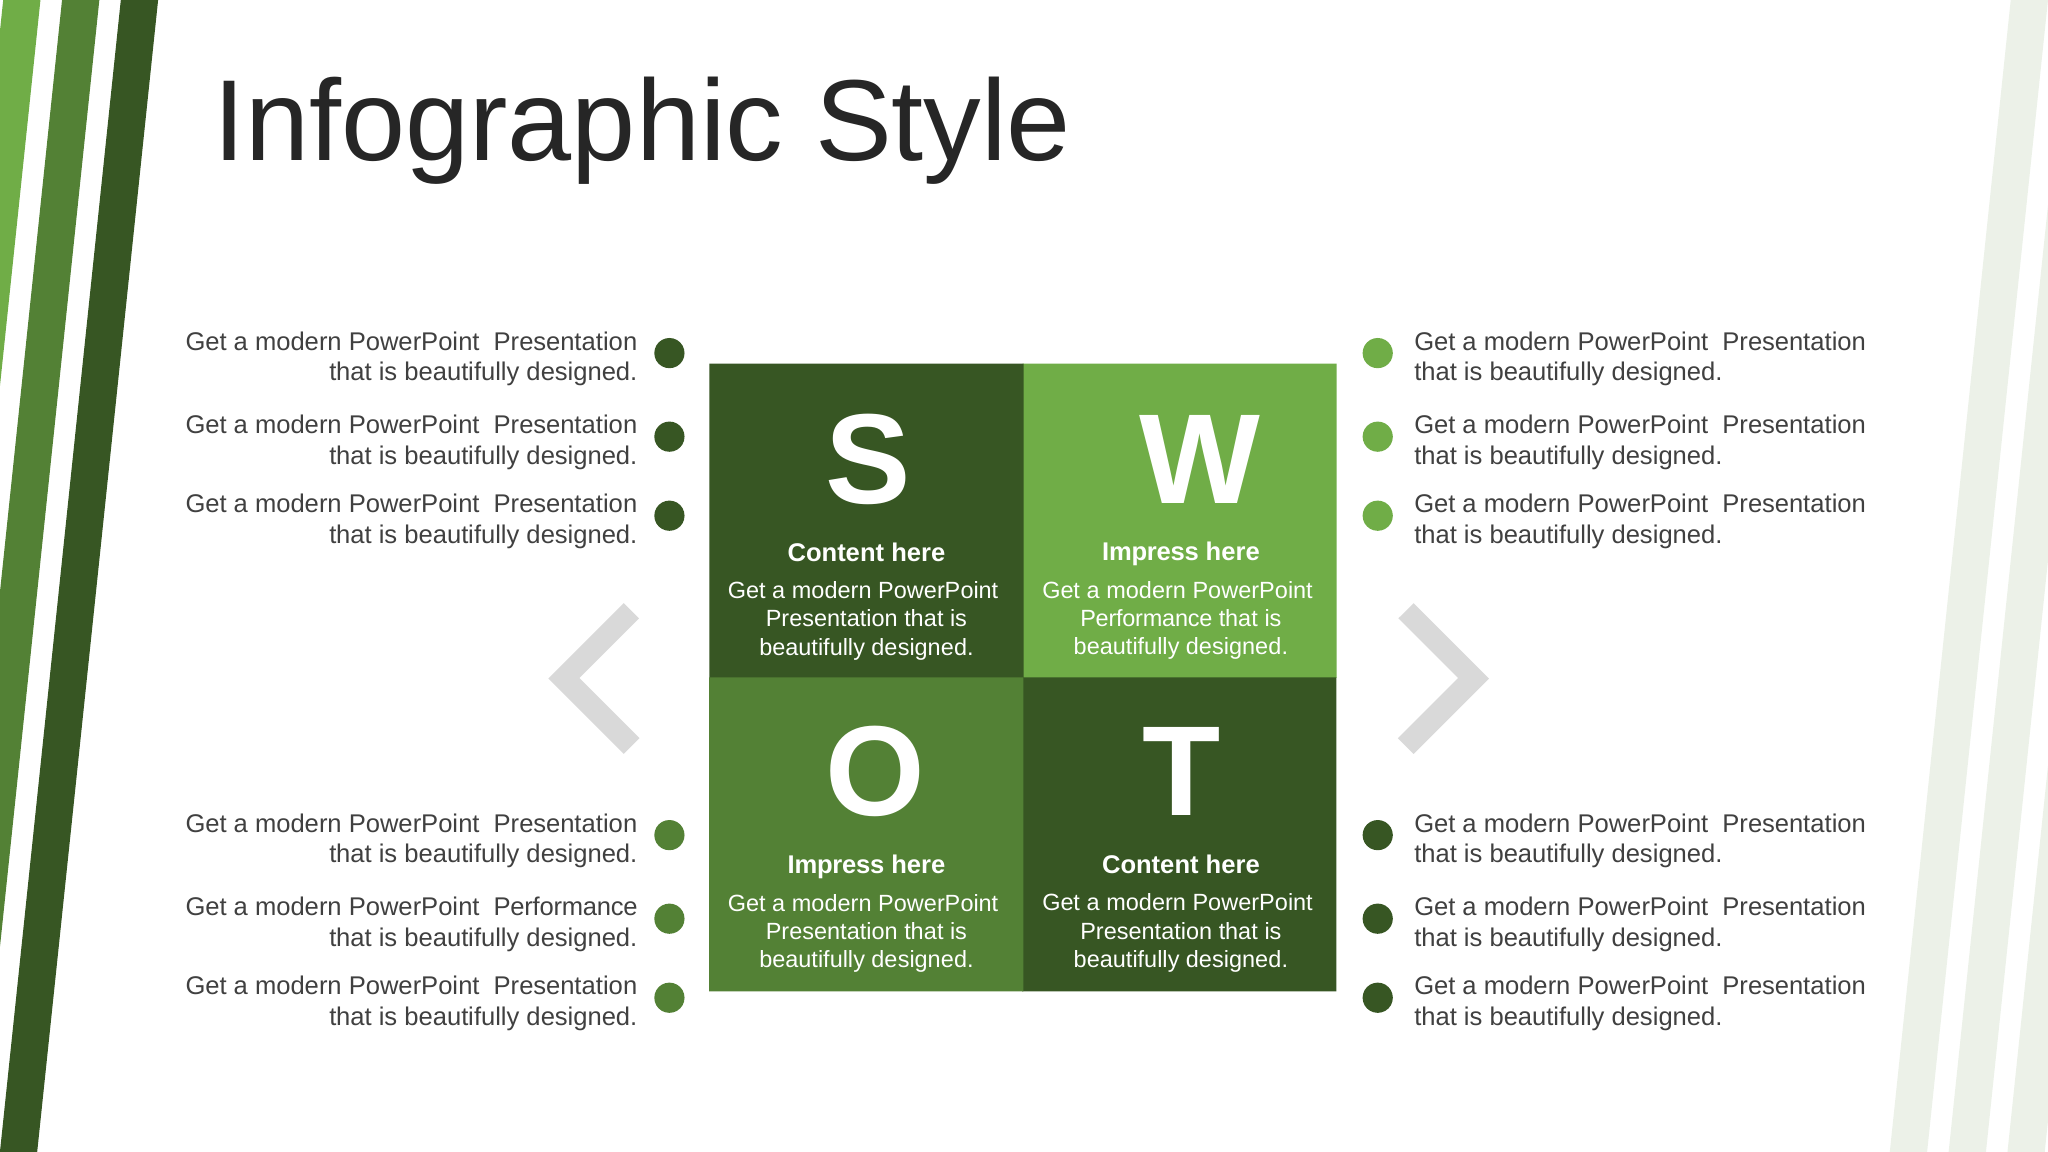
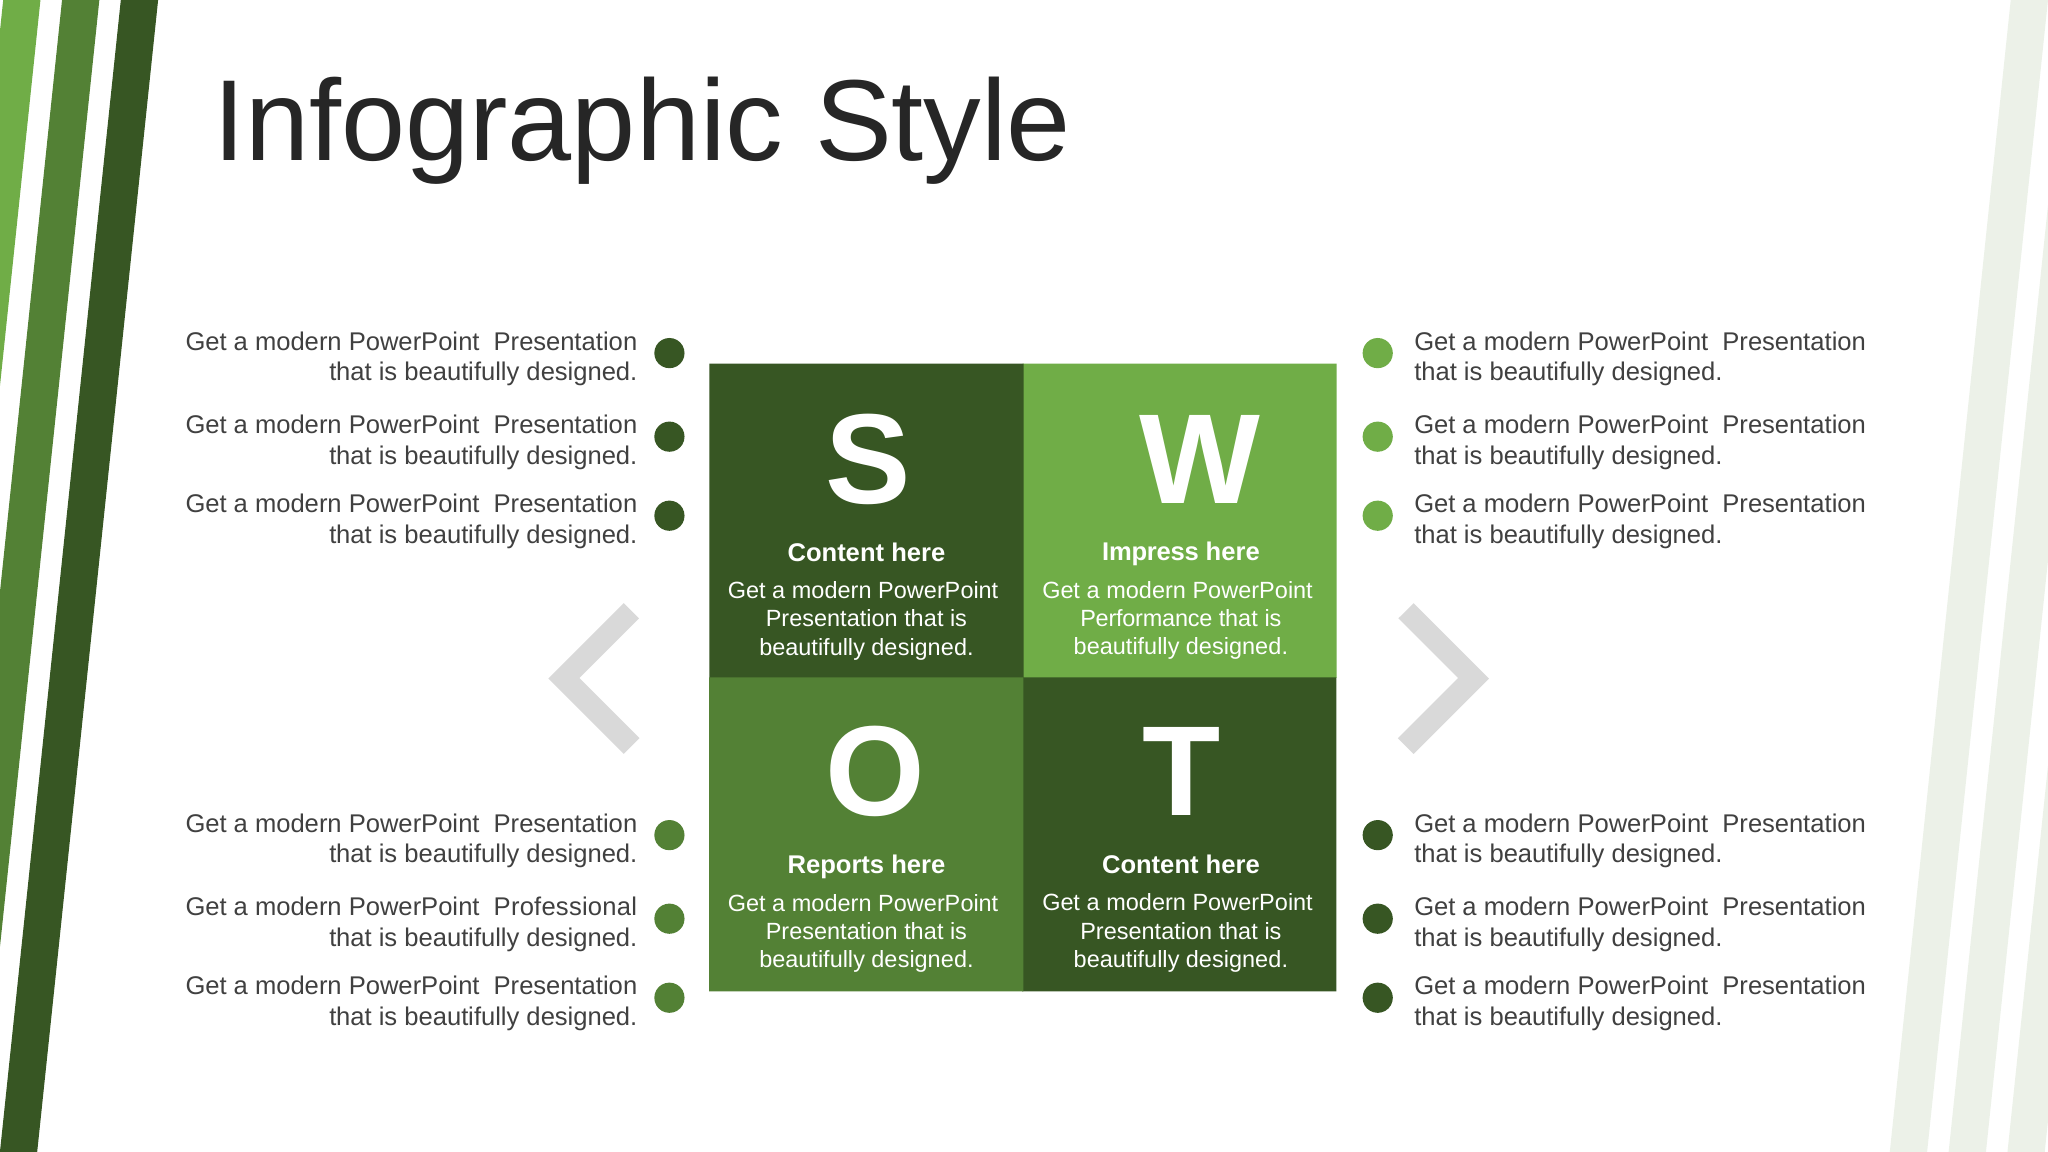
Impress at (836, 865): Impress -> Reports
Performance at (566, 907): Performance -> Professional
